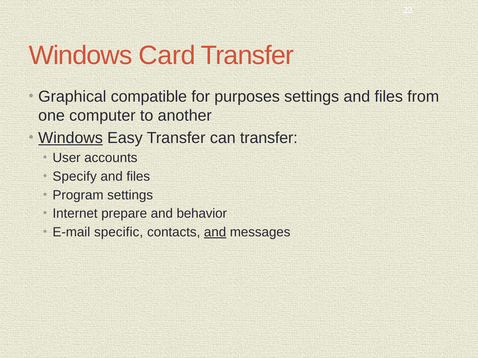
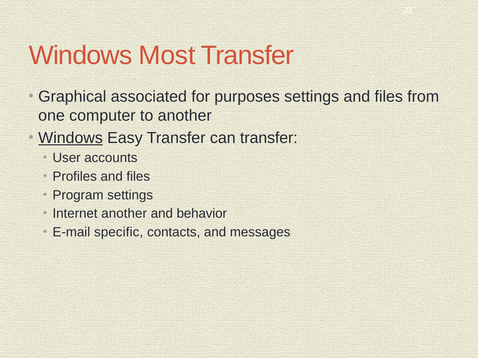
Card: Card -> Most
compatible: compatible -> associated
Specify: Specify -> Profiles
Internet prepare: prepare -> another
and at (215, 233) underline: present -> none
